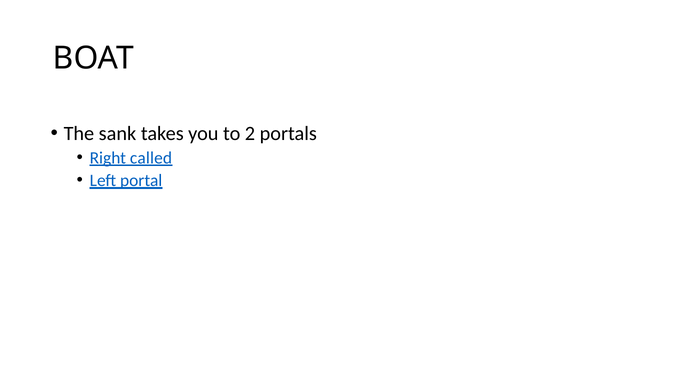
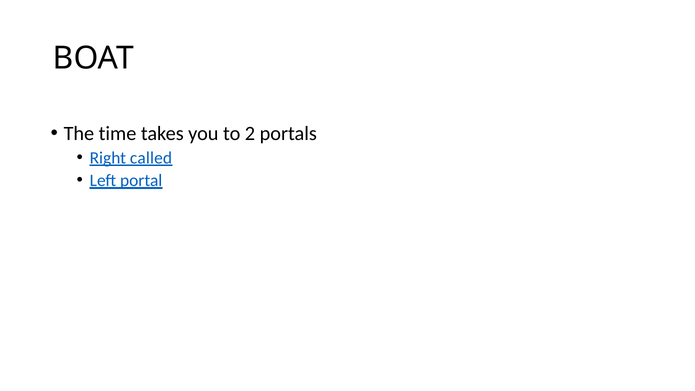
sank: sank -> time
